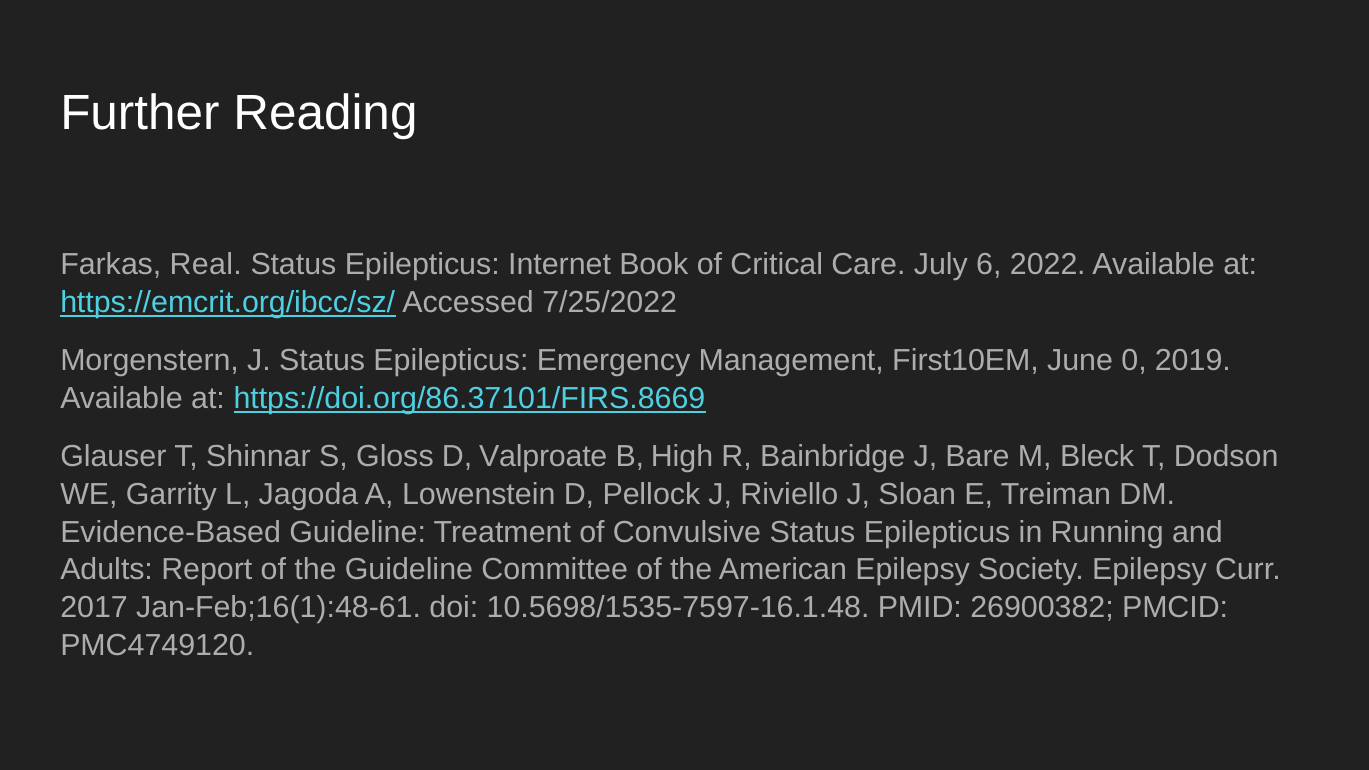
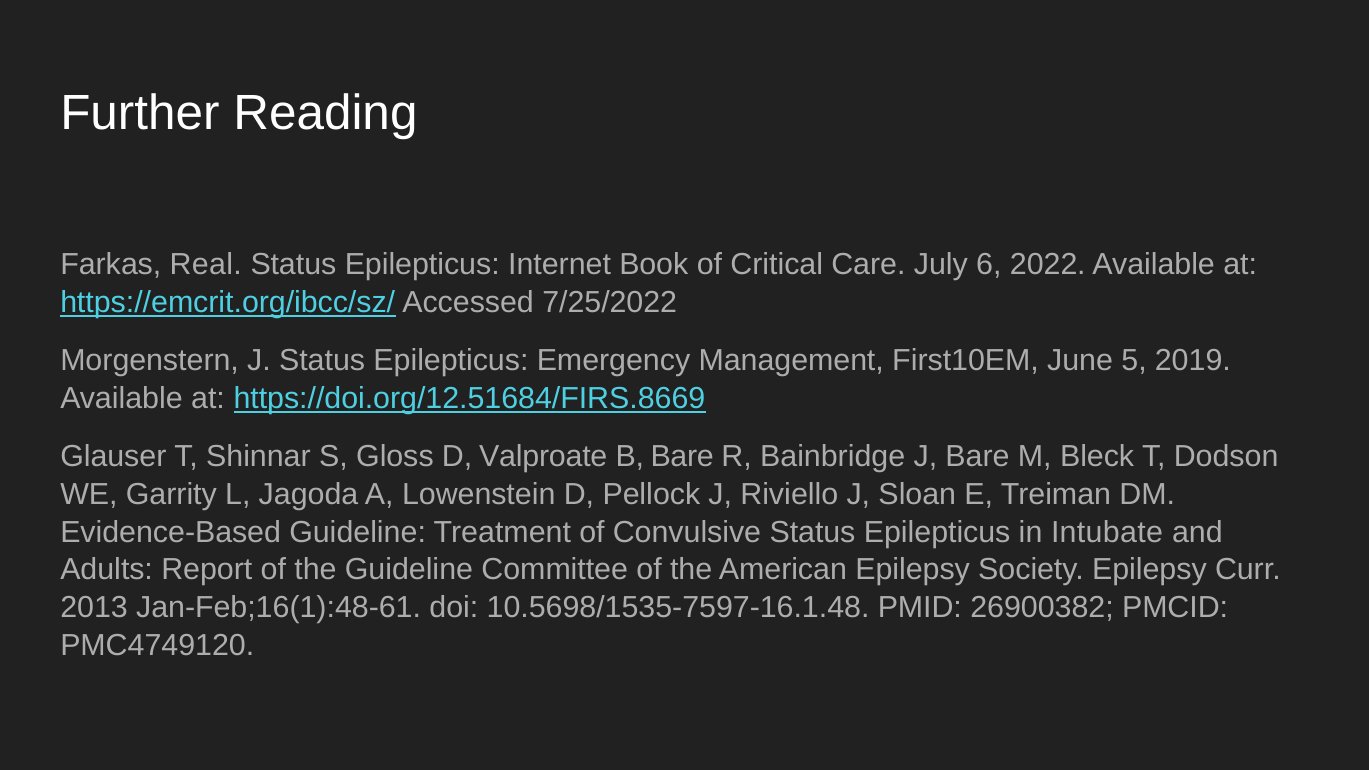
0: 0 -> 5
https://doi.org/86.37101/FIRS.8669: https://doi.org/86.37101/FIRS.8669 -> https://doi.org/12.51684/FIRS.8669
B High: High -> Bare
Running: Running -> Intubate
2017: 2017 -> 2013
